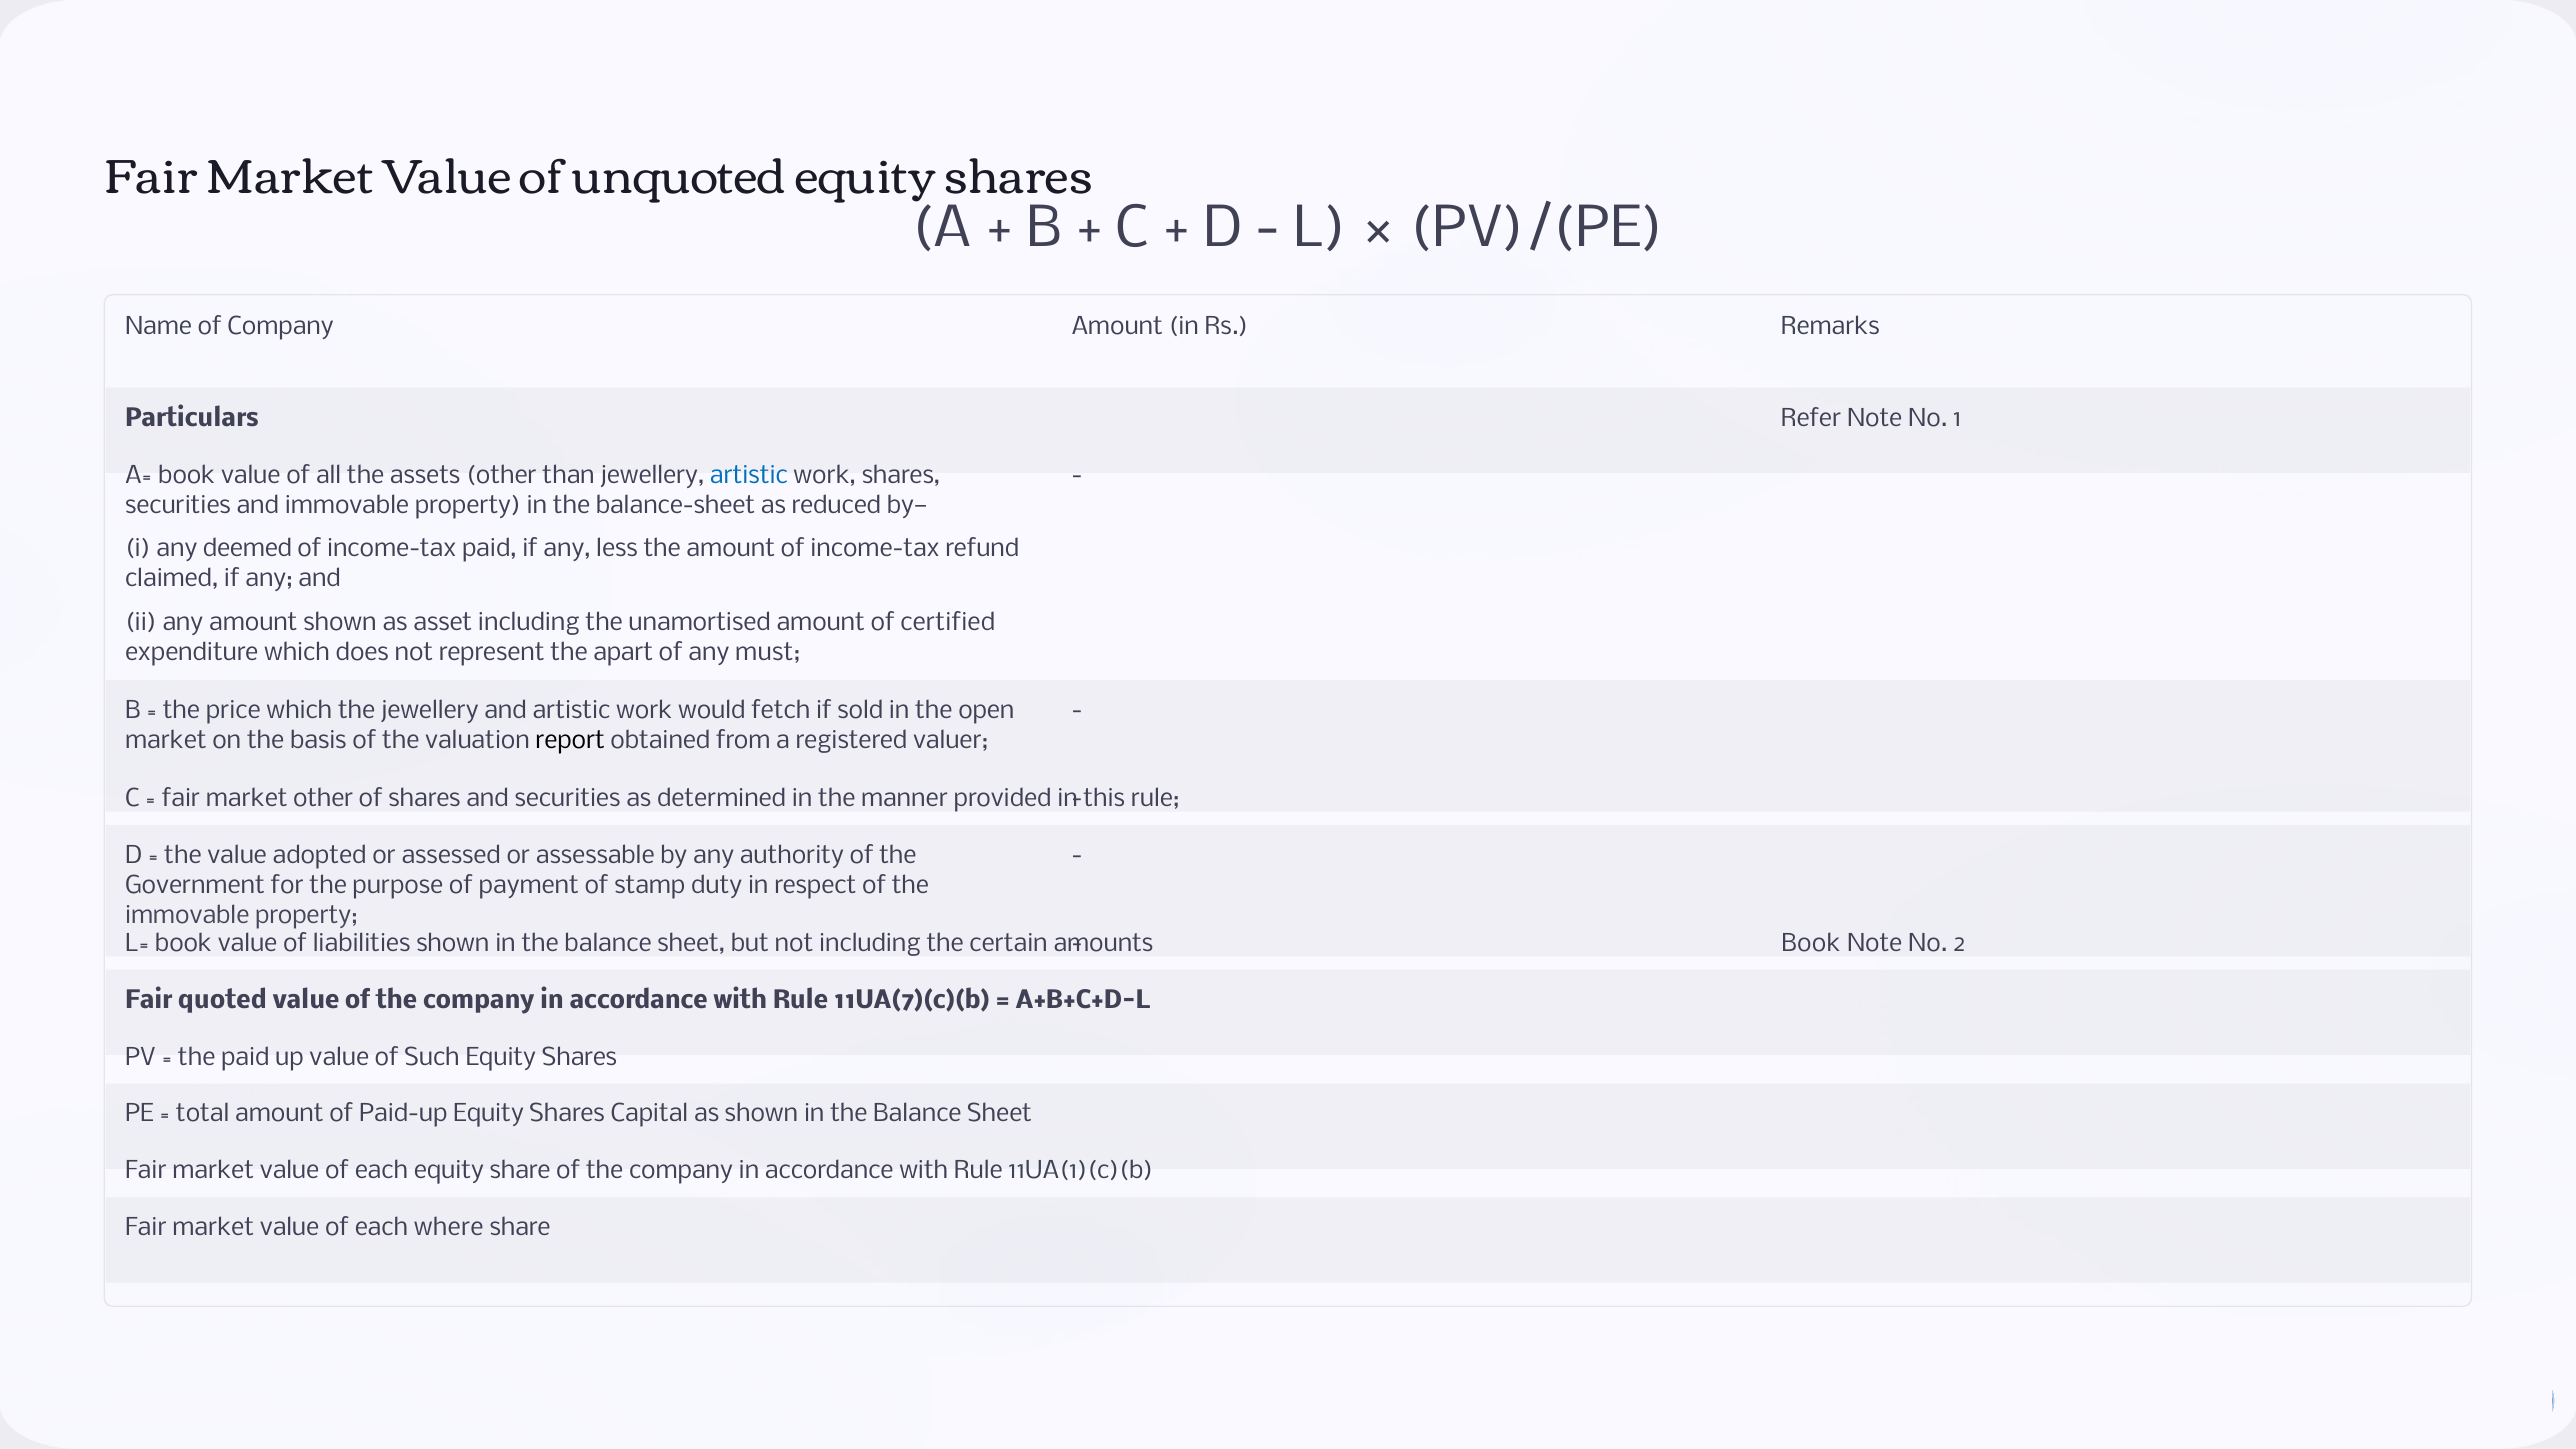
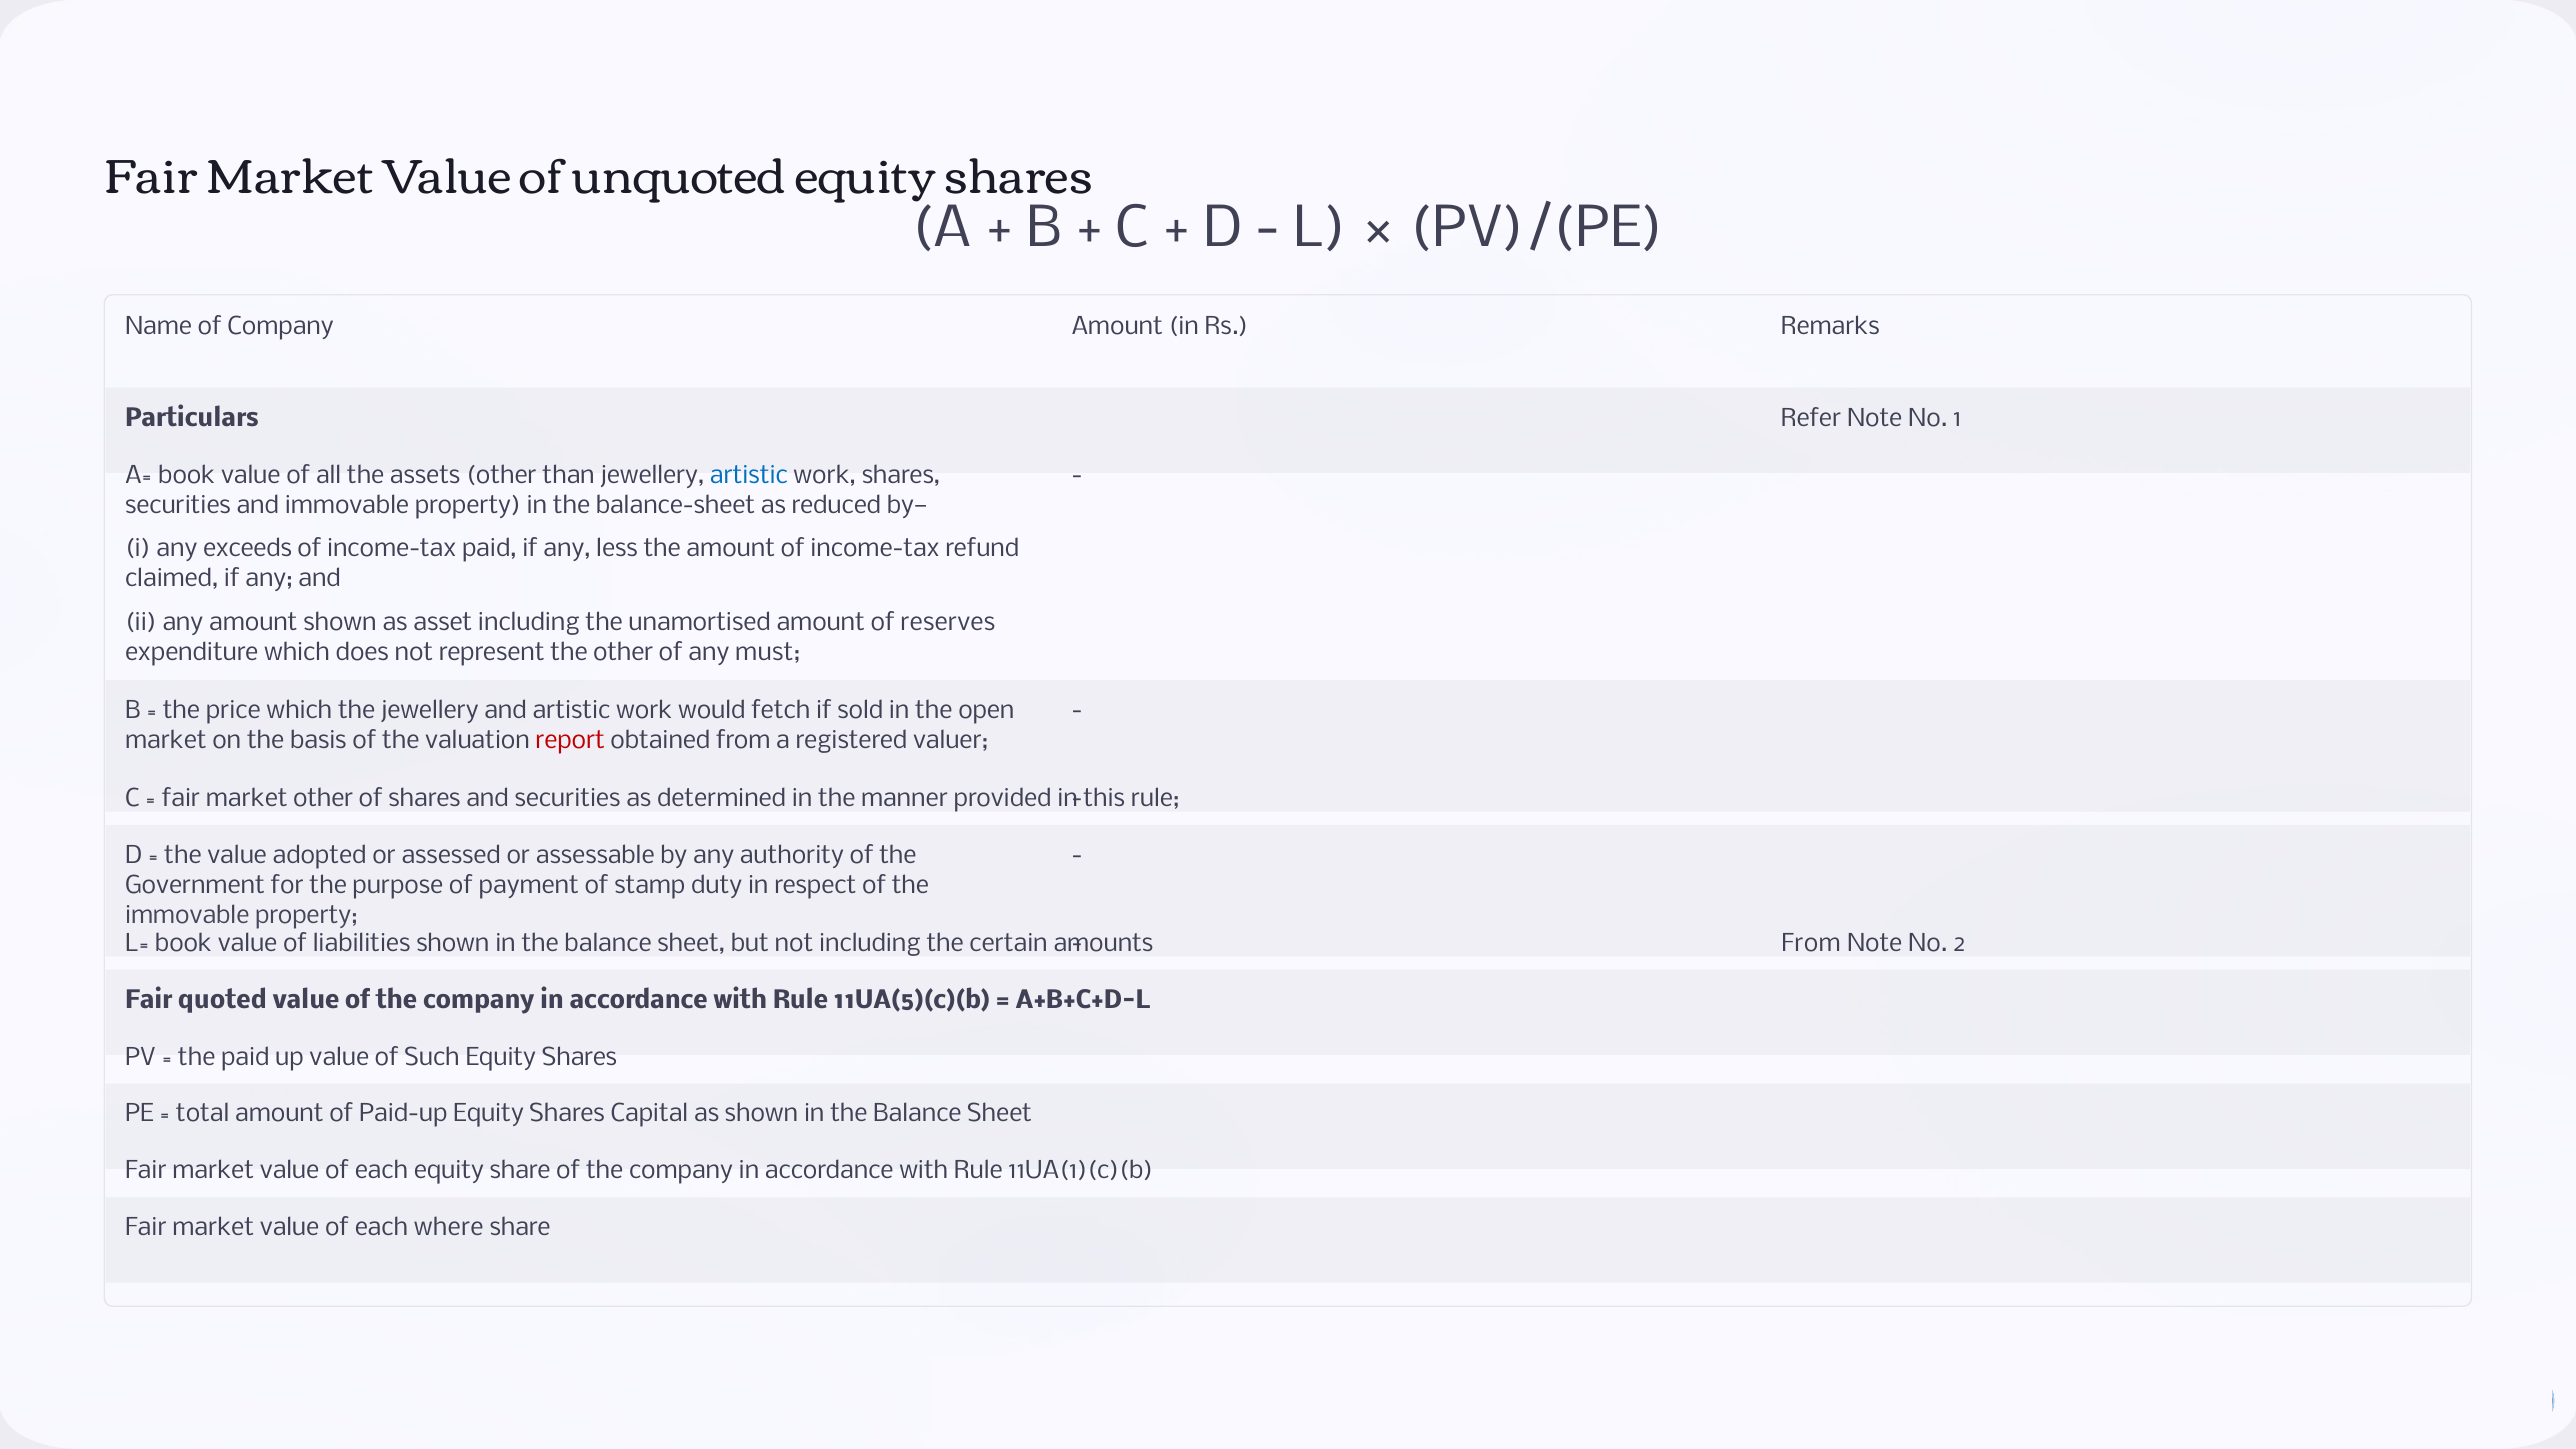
deemed: deemed -> exceeds
certified: certified -> reserves
the apart: apart -> other
report colour: black -> red
Book at (1811, 943): Book -> From
11UA(7)(c)(b: 11UA(7)(c)(b -> 11UA(5)(c)(b
